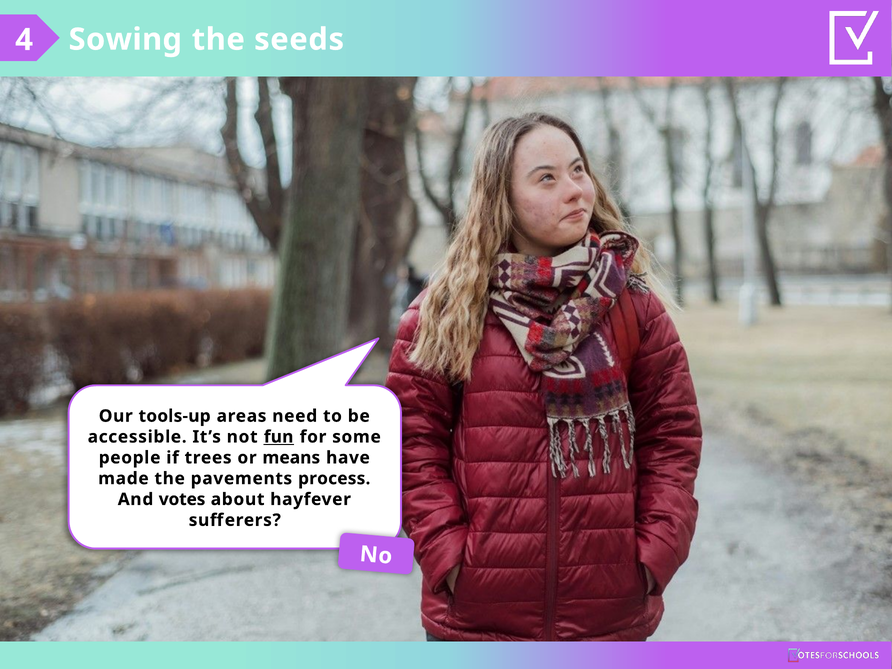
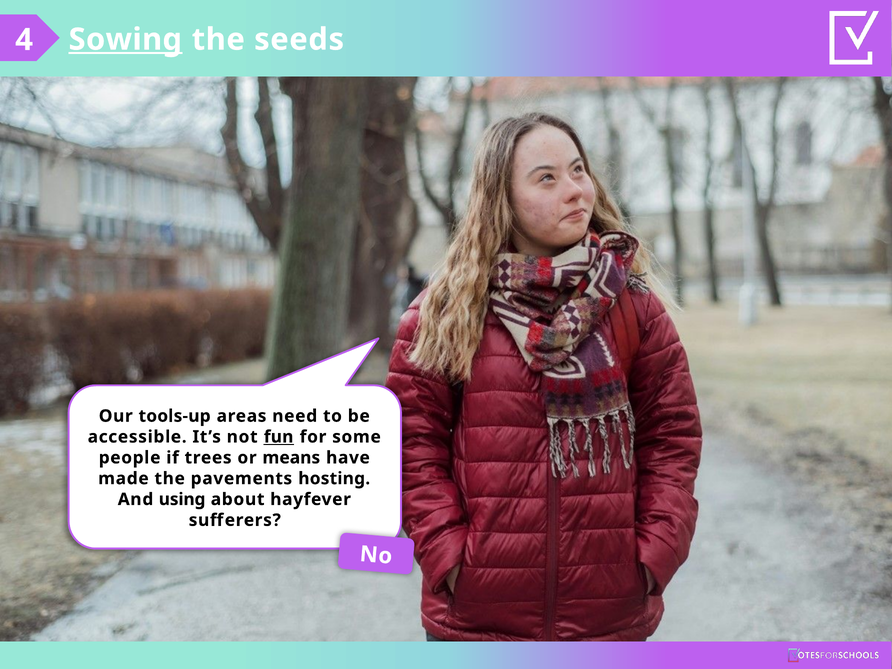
Sowing underline: none -> present
process: process -> hosting
votes: votes -> using
